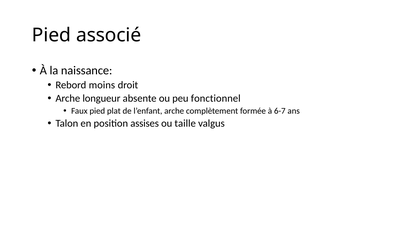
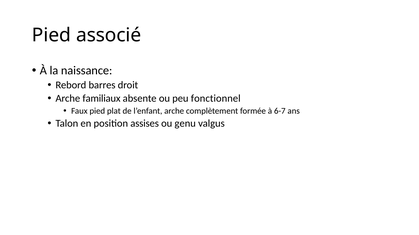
moins: moins -> barres
longueur: longueur -> familiaux
taille: taille -> genu
